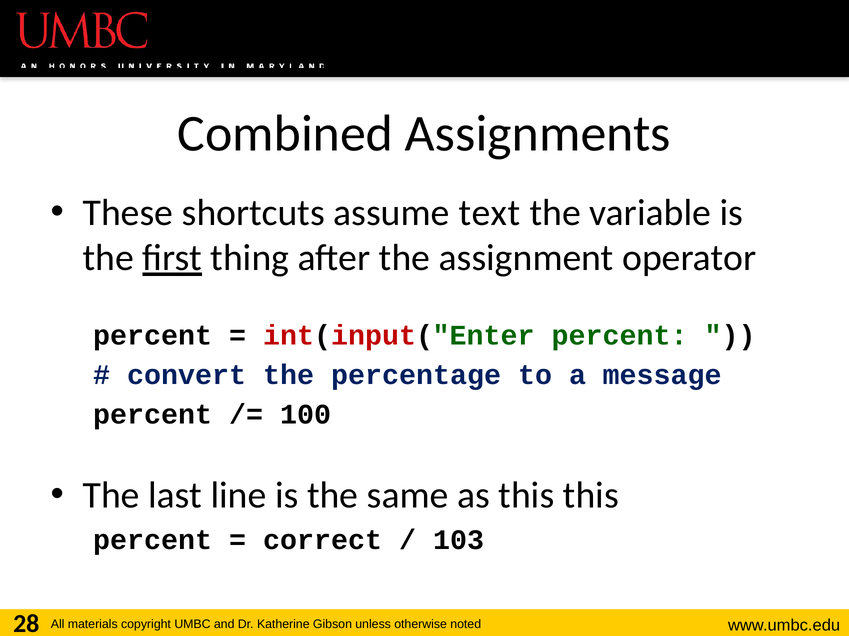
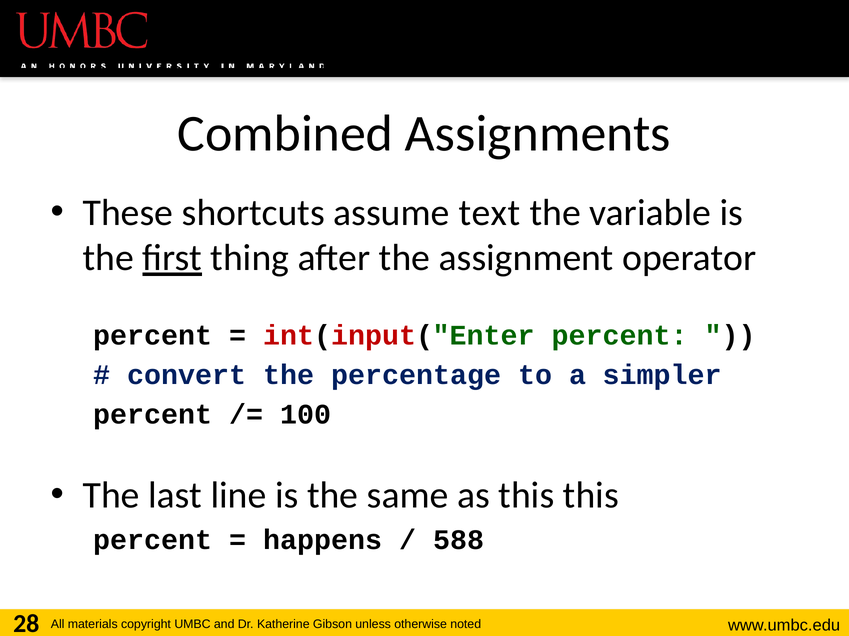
message: message -> simpler
correct: correct -> happens
103: 103 -> 588
